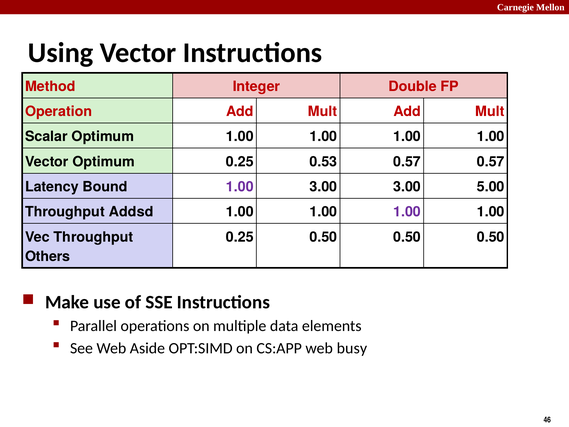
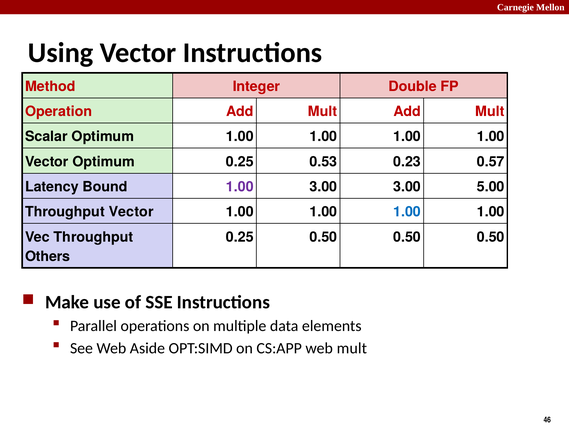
0.53 0.57: 0.57 -> 0.23
Throughput Addsd: Addsd -> Vector
1.00 at (407, 212) colour: purple -> blue
web busy: busy -> mult
